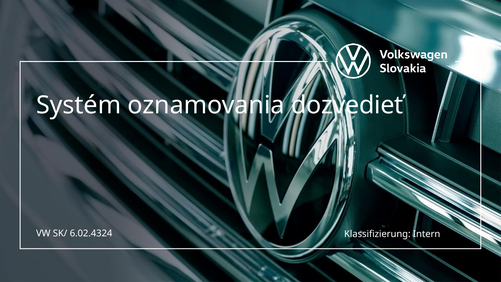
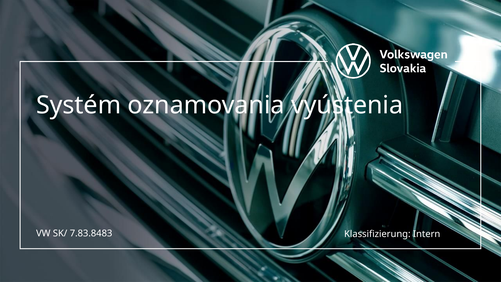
dozvedieť: dozvedieť -> vyústenia
6.02.4324: 6.02.4324 -> 7.83.8483
